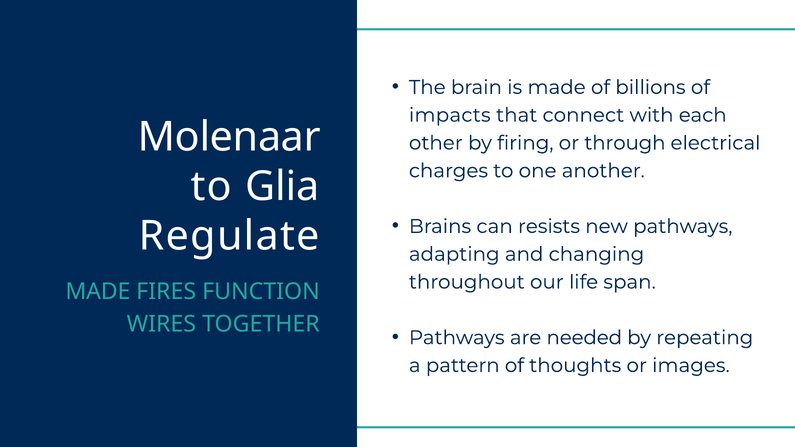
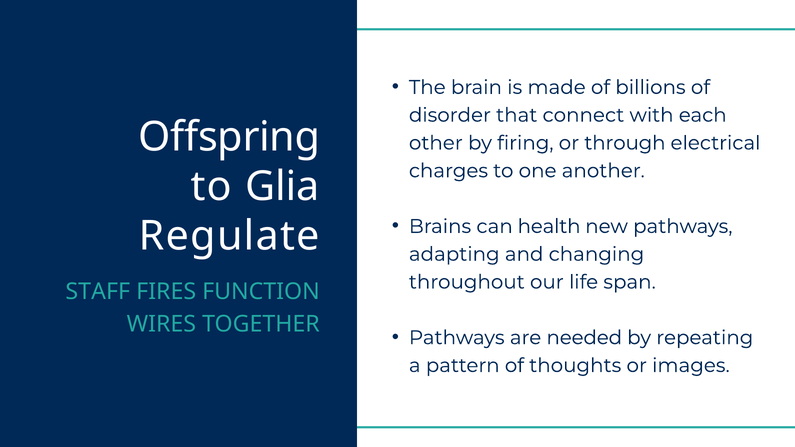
impacts: impacts -> disorder
Molenaar: Molenaar -> Offspring
resists: resists -> health
MADE at (98, 292): MADE -> STAFF
